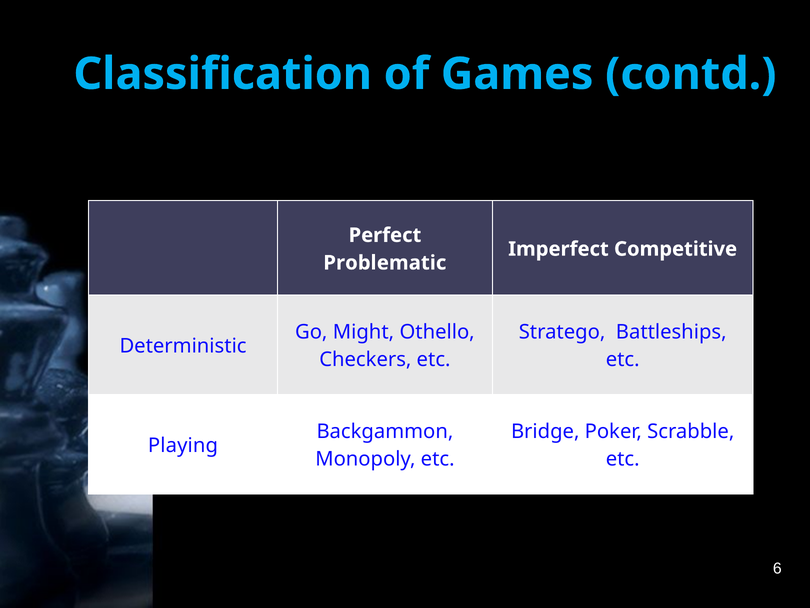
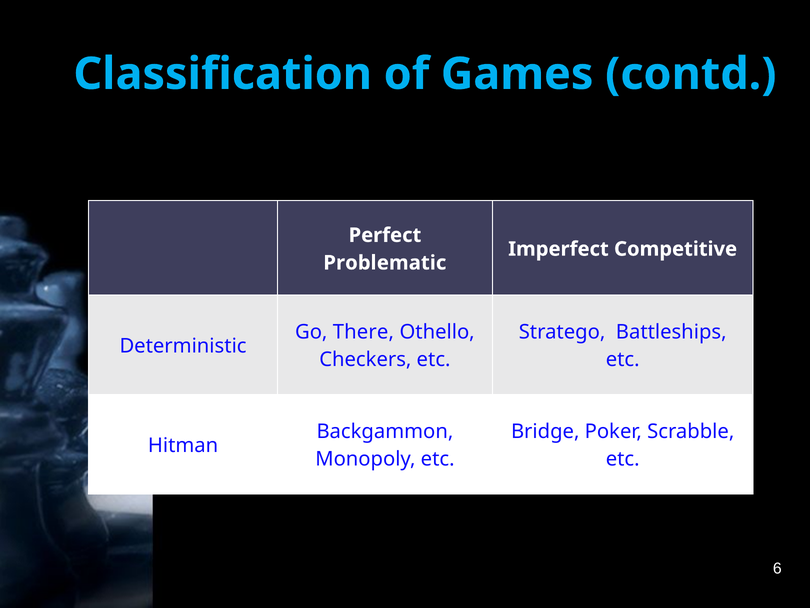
Might: Might -> There
Playing: Playing -> Hitman
